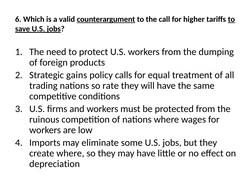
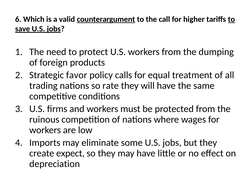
gains: gains -> favor
create where: where -> expect
